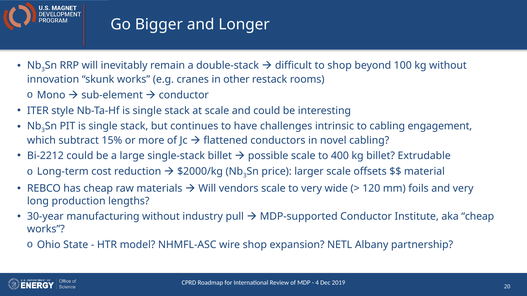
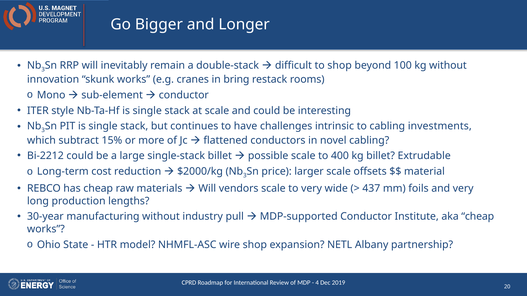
other: other -> bring
engagement: engagement -> investments
120: 120 -> 437
